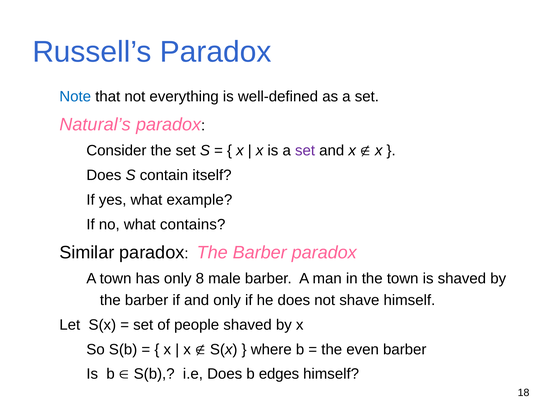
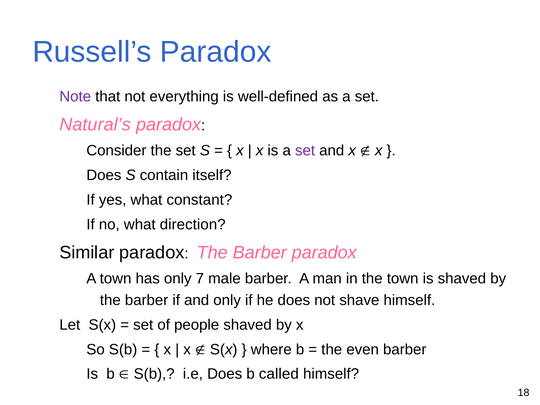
Note colour: blue -> purple
example: example -> constant
contains: contains -> direction
8: 8 -> 7
edges: edges -> called
